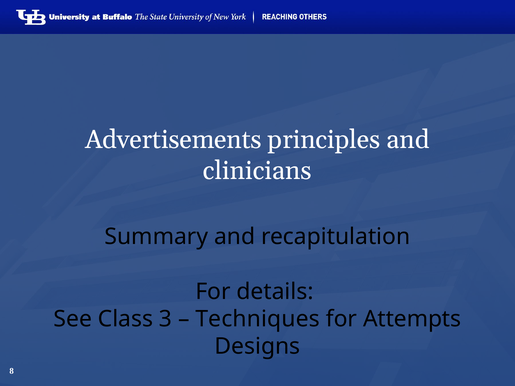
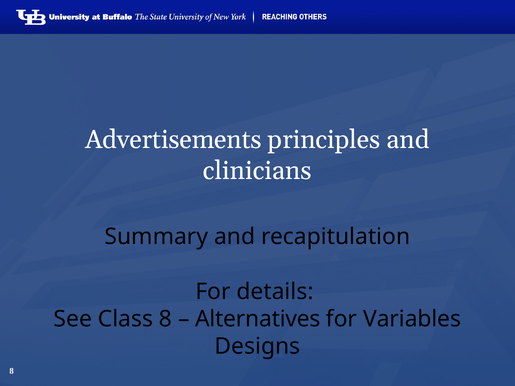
Class 3: 3 -> 8
Techniques: Techniques -> Alternatives
Attempts: Attempts -> Variables
